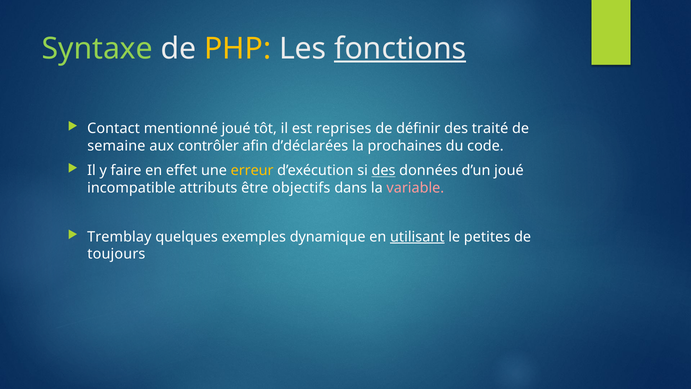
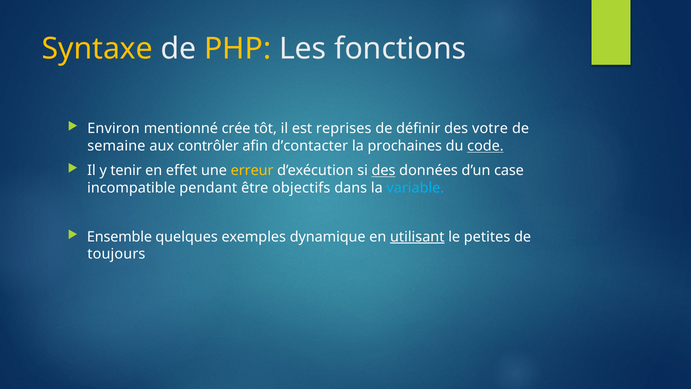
Syntaxe colour: light green -> yellow
fonctions underline: present -> none
Contact: Contact -> Environ
mentionné joué: joué -> crée
traité: traité -> votre
d’déclarées: d’déclarées -> d’contacter
code underline: none -> present
faire: faire -> tenir
d’un joué: joué -> case
attributs: attributs -> pendant
variable colour: pink -> light blue
Tremblay: Tremblay -> Ensemble
